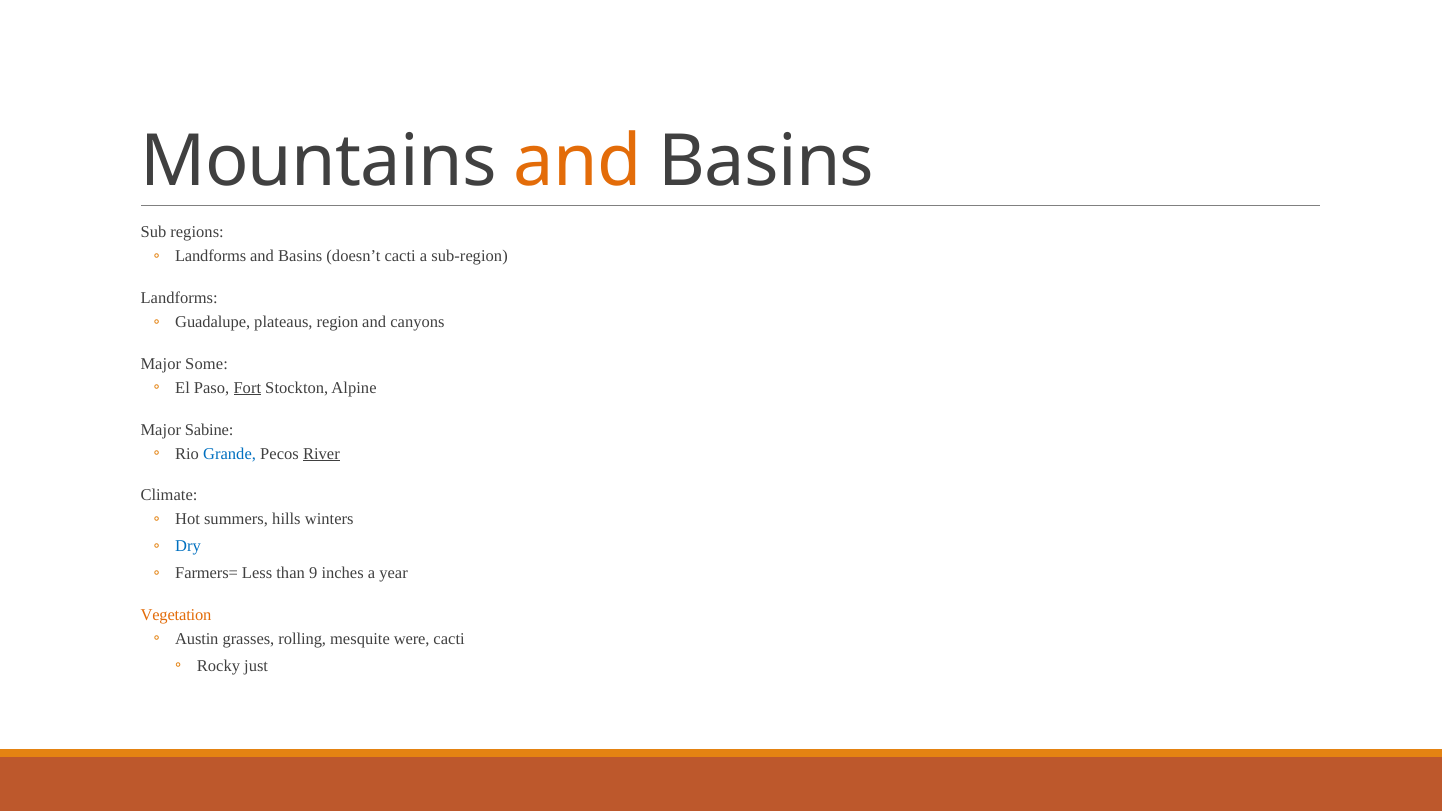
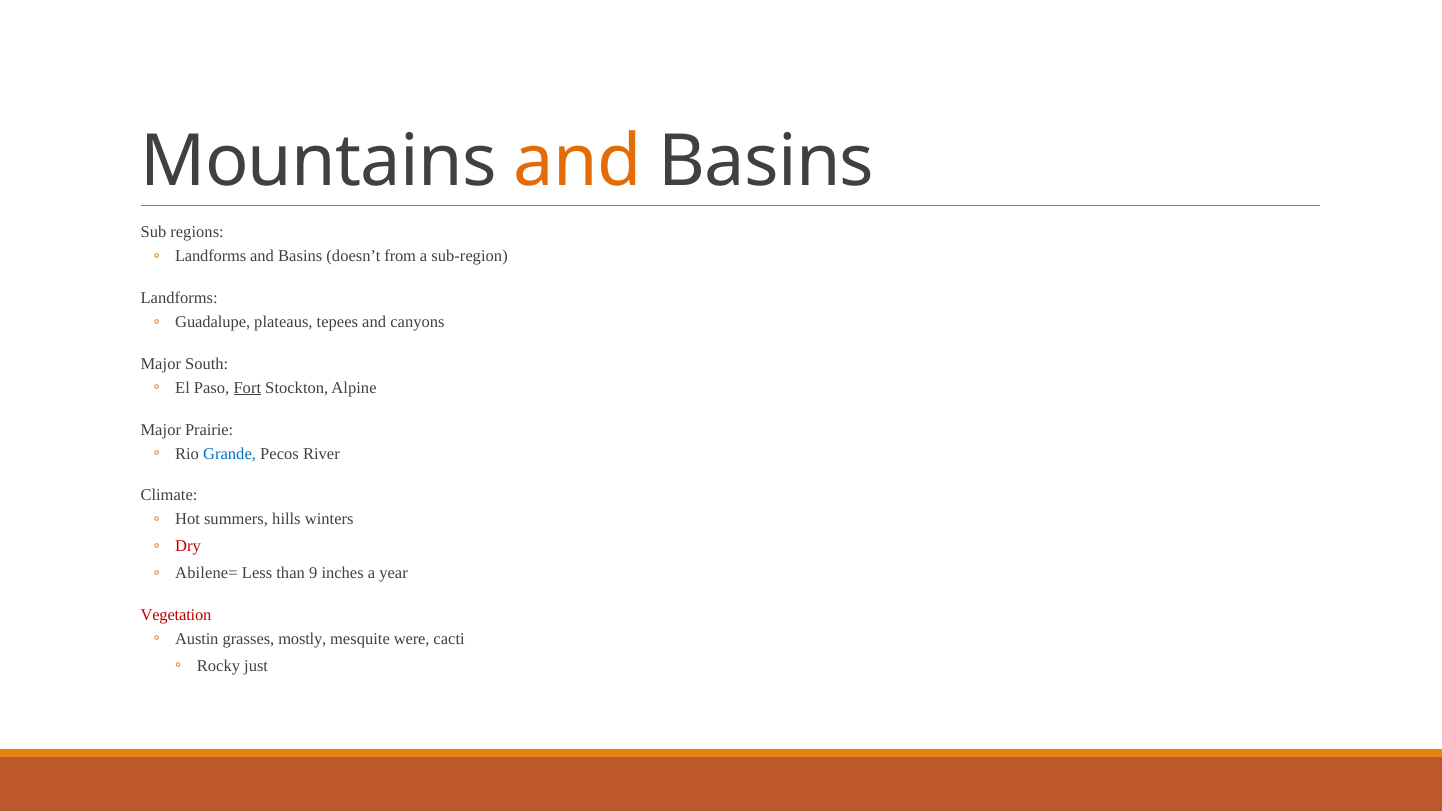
doesn’t cacti: cacti -> from
region: region -> tepees
Some: Some -> South
Sabine: Sabine -> Prairie
River underline: present -> none
Dry colour: blue -> red
Farmers=: Farmers= -> Abilene=
Vegetation colour: orange -> red
rolling: rolling -> mostly
